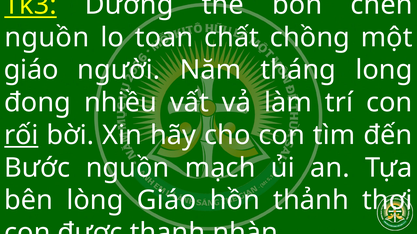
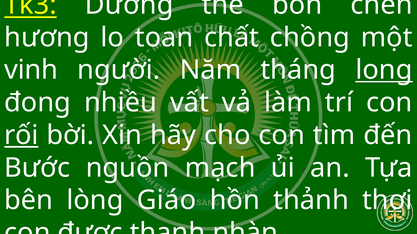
nguồn at (47, 37): nguồn -> hương
giáo at (31, 70): giáo -> vinh
long underline: none -> present
